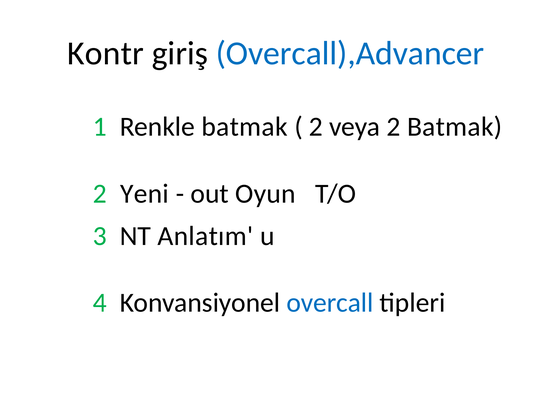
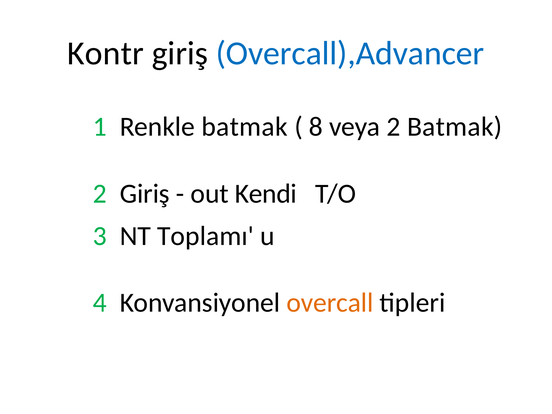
2 at (316, 127): 2 -> 8
2 Yeni: Yeni -> Giriş
Oyun: Oyun -> Kendi
Anlatım: Anlatım -> Toplamı
overcall colour: blue -> orange
